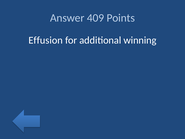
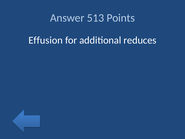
409: 409 -> 513
winning: winning -> reduces
